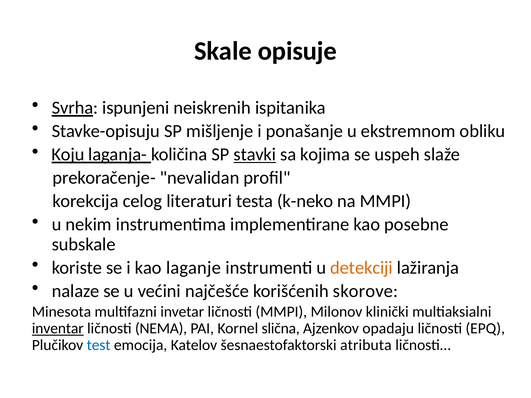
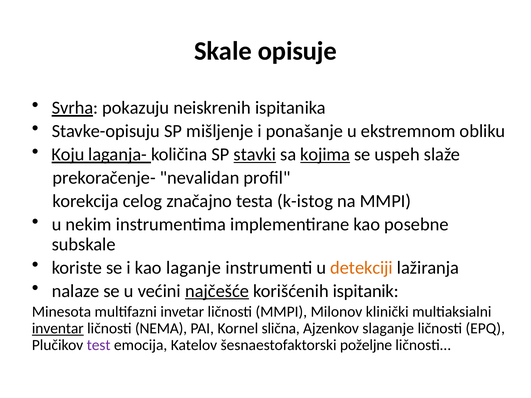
ispunjeni: ispunjeni -> pokazuju
kojima underline: none -> present
literaturi: literaturi -> značajno
k-neko: k-neko -> k-istog
najčešće underline: none -> present
skorove: skorove -> ispitanik
opadaju: opadaju -> slaganje
test colour: blue -> purple
atributa: atributa -> poželjne
